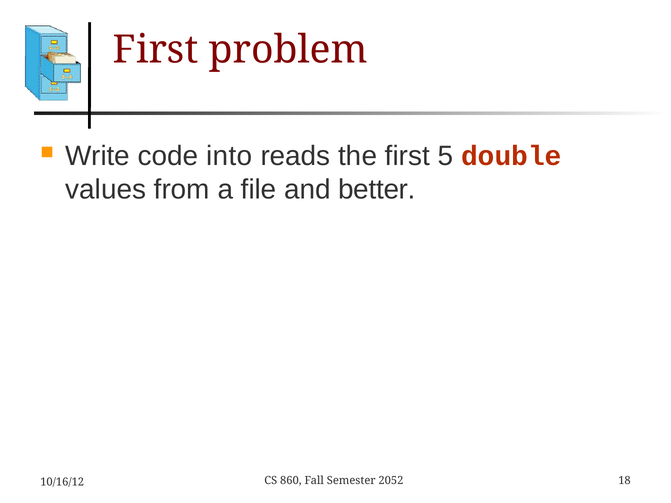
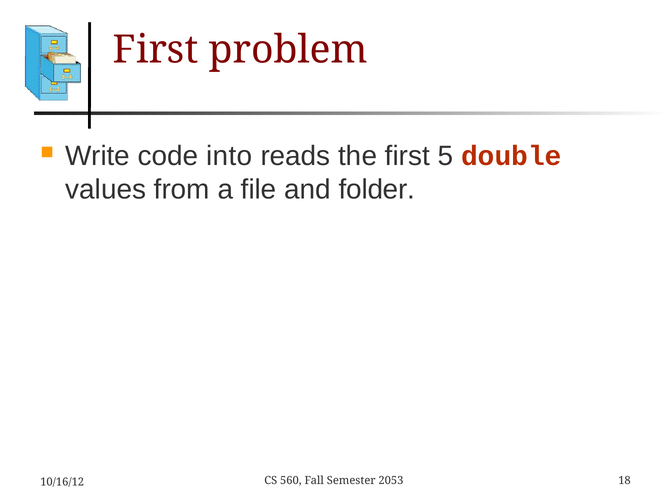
better: better -> folder
860: 860 -> 560
2052: 2052 -> 2053
